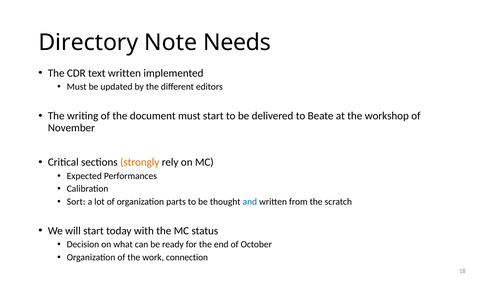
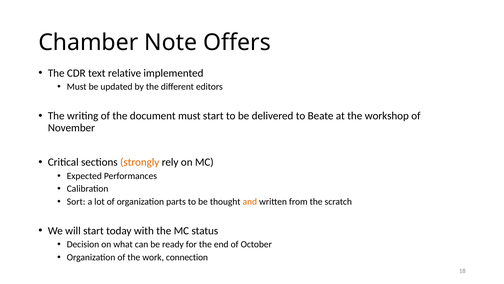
Directory: Directory -> Chamber
Needs: Needs -> Offers
text written: written -> relative
and colour: blue -> orange
